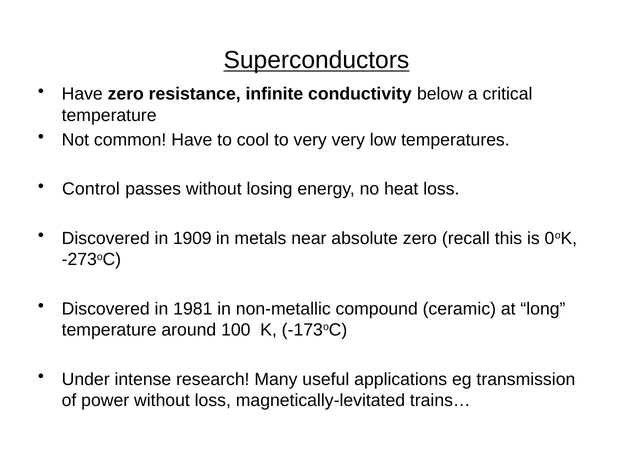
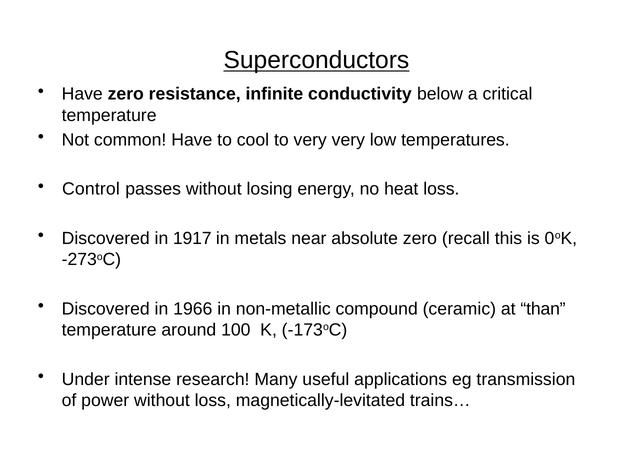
1909: 1909 -> 1917
1981: 1981 -> 1966
long: long -> than
